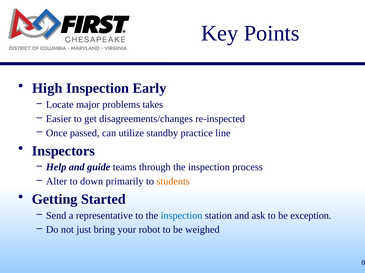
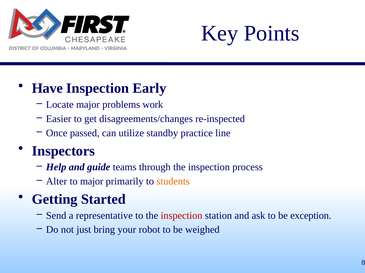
High: High -> Have
takes: takes -> work
to down: down -> major
inspection at (182, 216) colour: blue -> red
